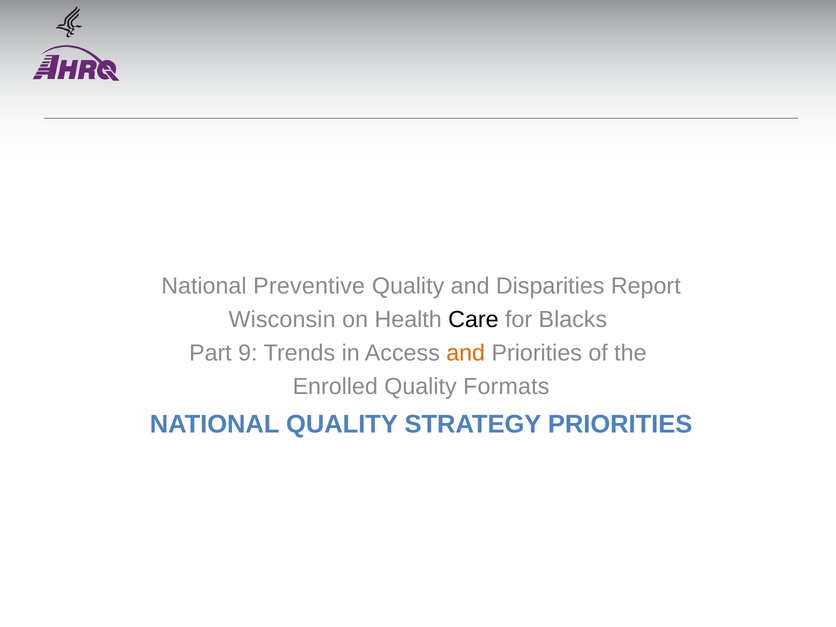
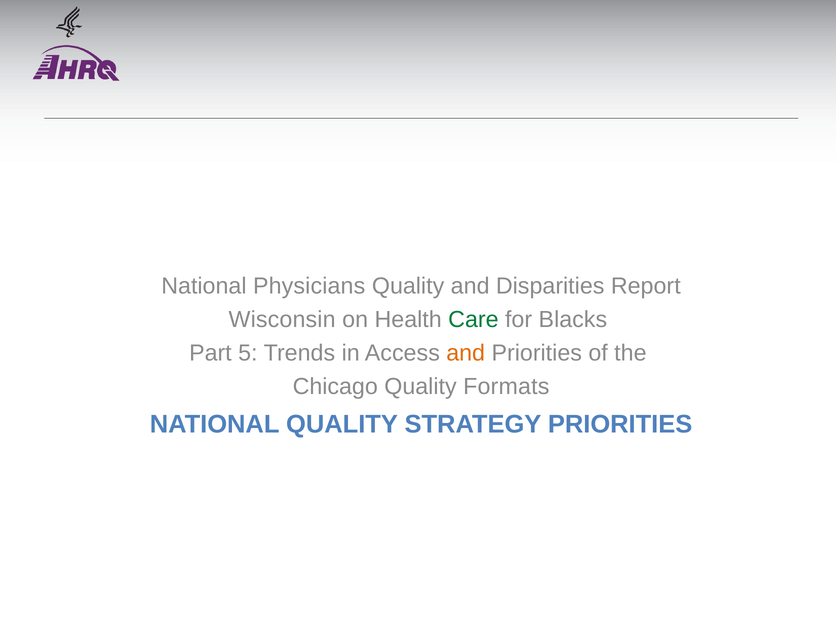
Preventive: Preventive -> Physicians
Care colour: black -> green
9: 9 -> 5
Enrolled: Enrolled -> Chicago
